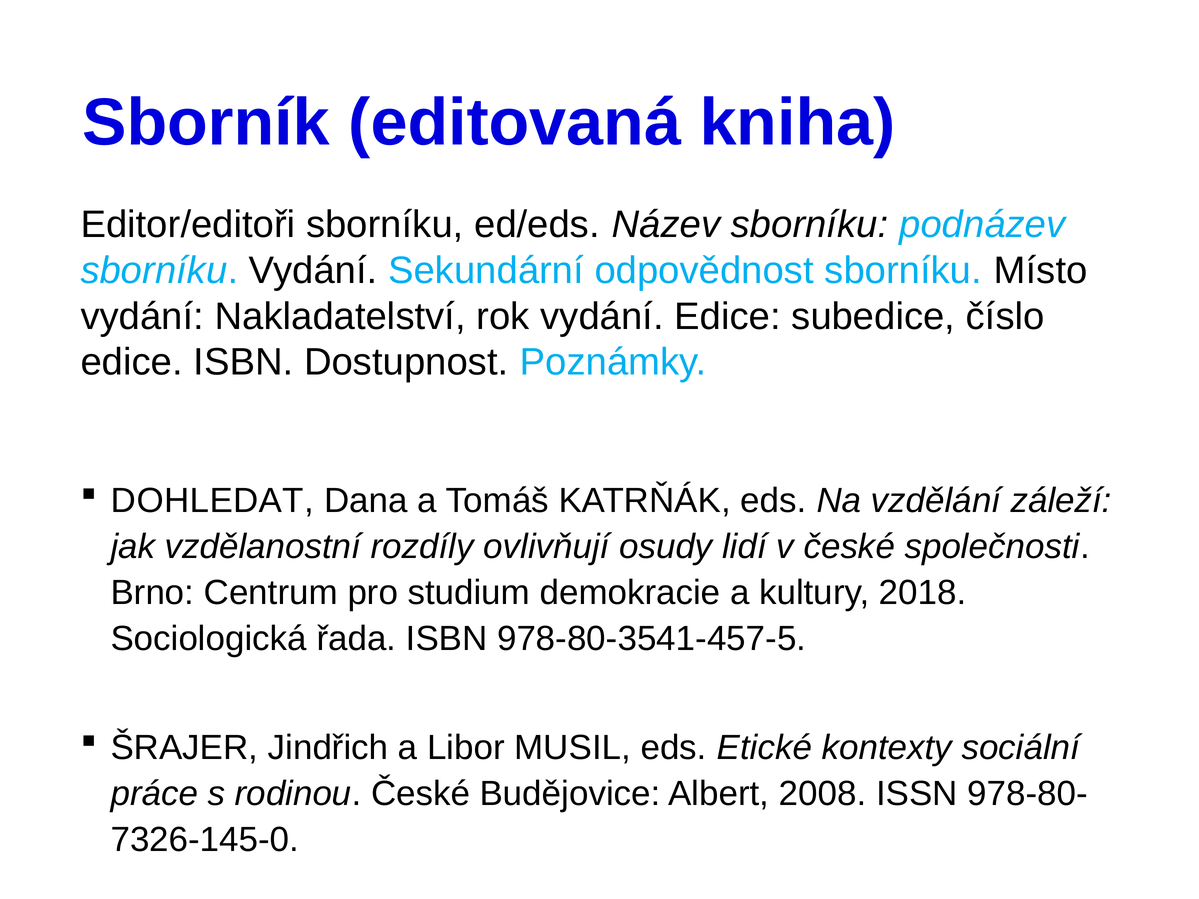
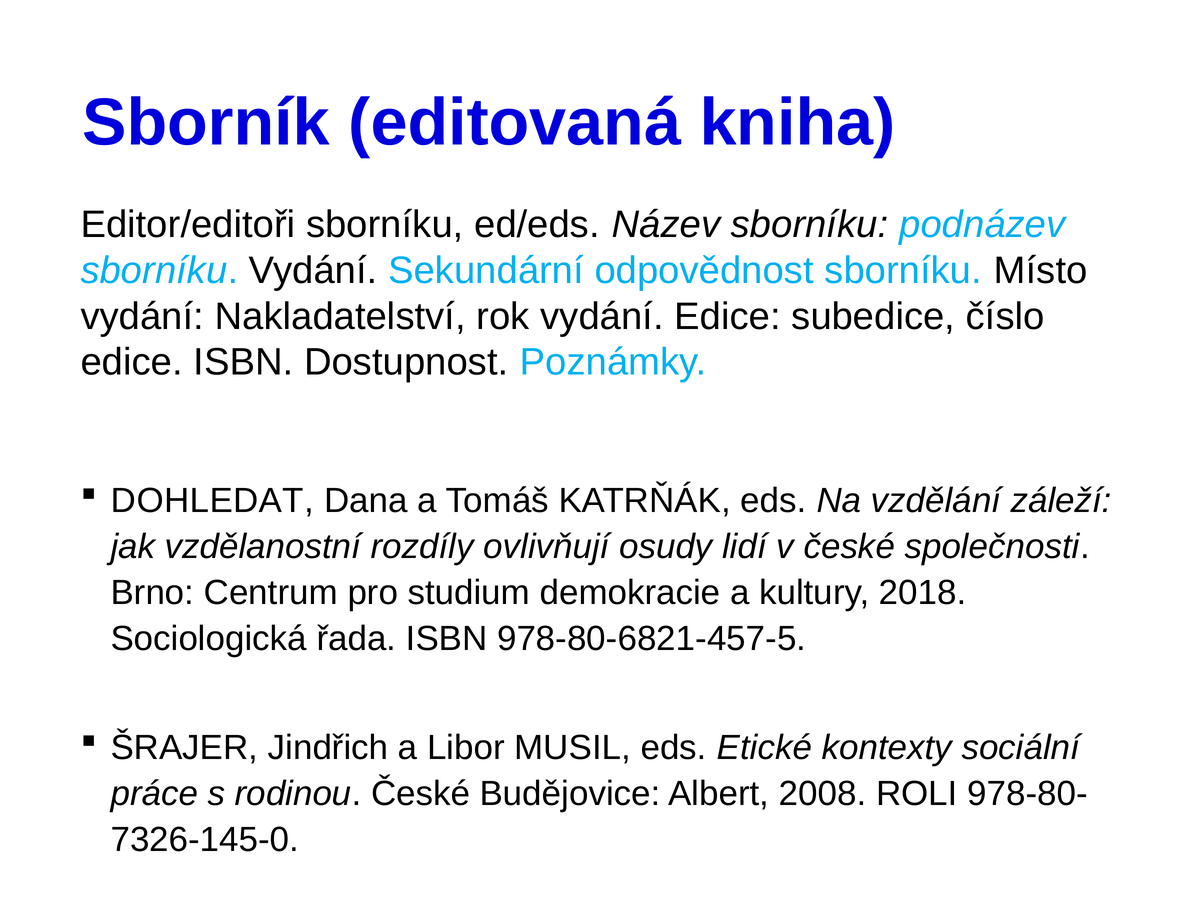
978-80-3541-457-5: 978-80-3541-457-5 -> 978-80-6821-457-5
ISSN: ISSN -> ROLI
